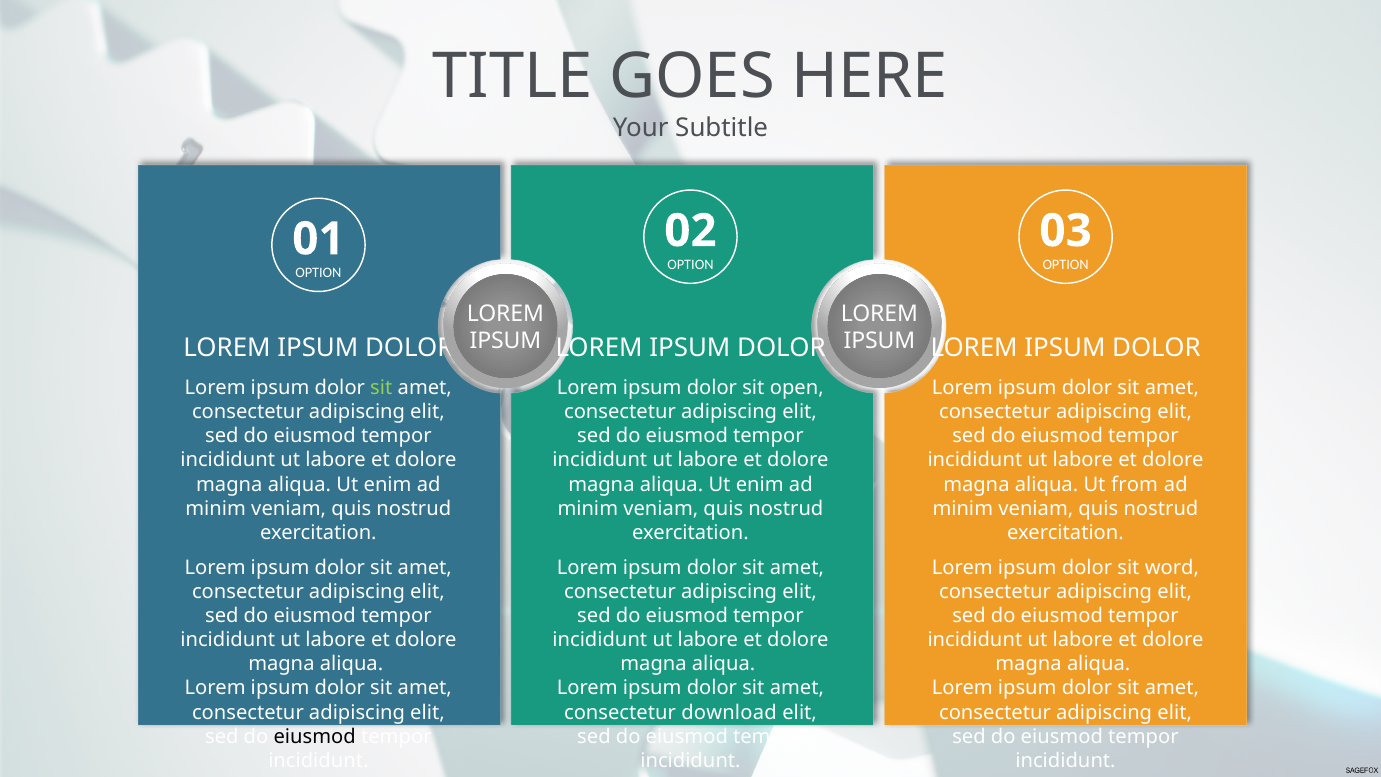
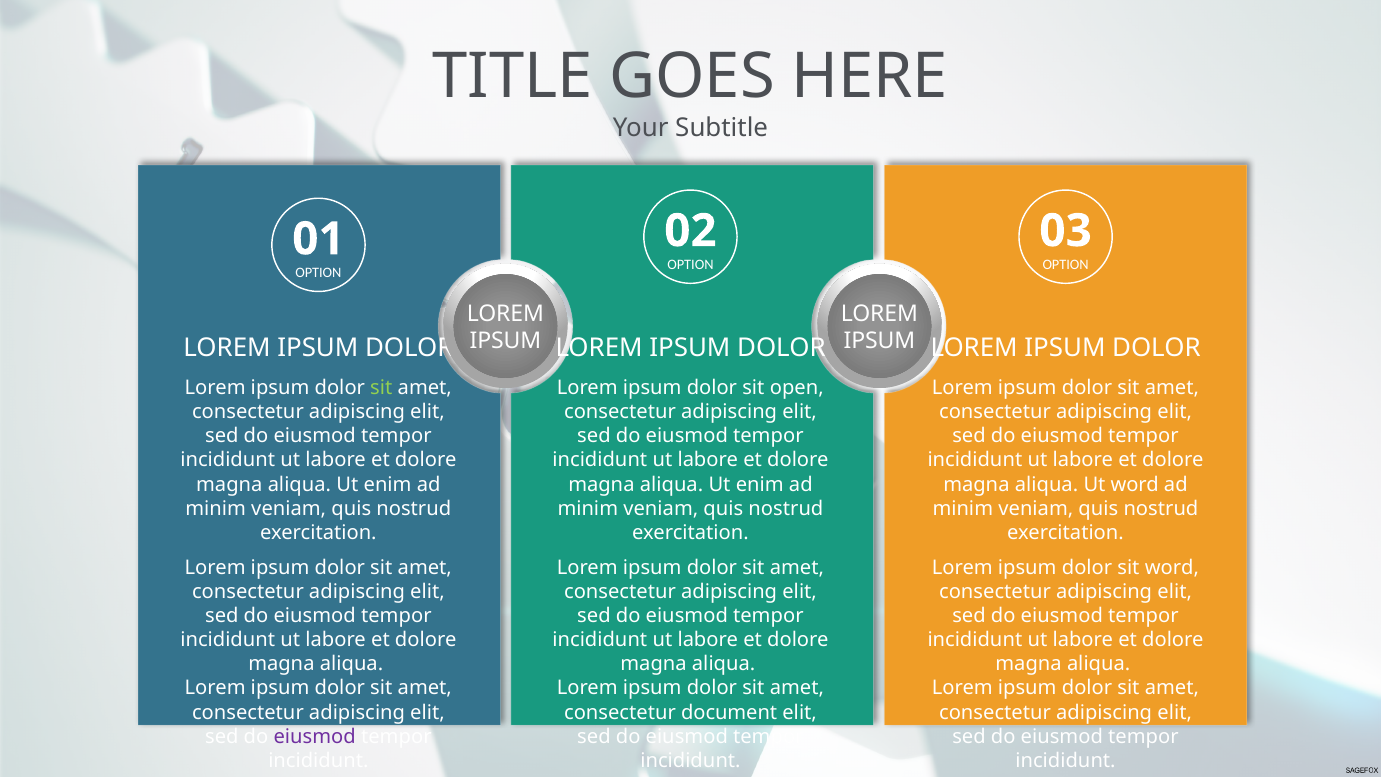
Ut from: from -> word
download: download -> document
eiusmod at (315, 737) colour: black -> purple
